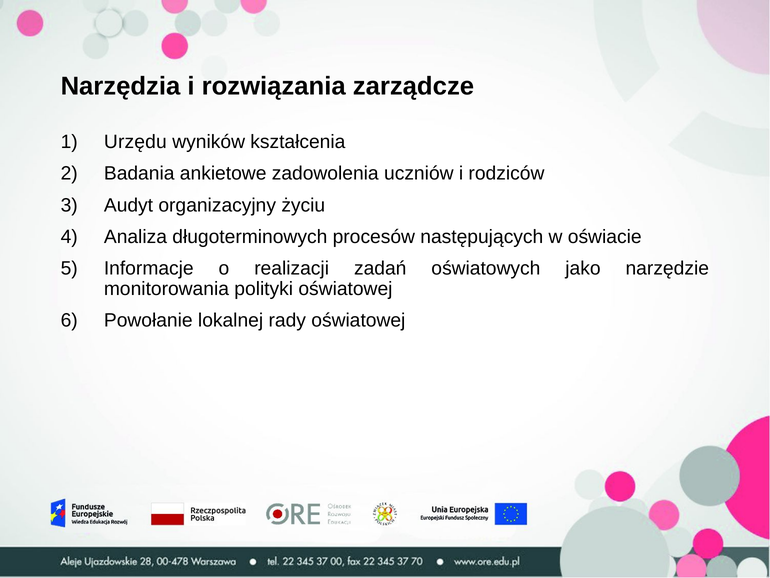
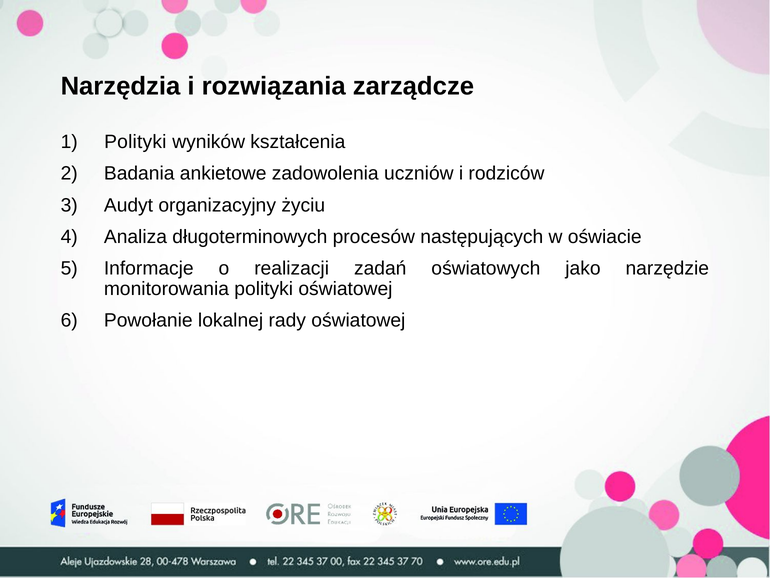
Urzędu at (135, 142): Urzędu -> Polityki
